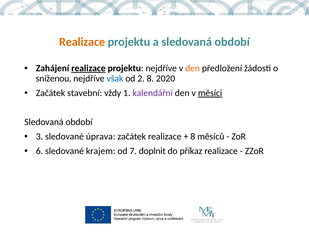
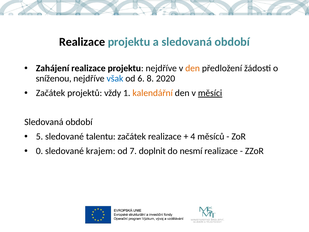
Realizace at (82, 42) colour: orange -> black
realizace at (88, 68) underline: present -> none
2: 2 -> 6
stavební: stavební -> projektů
kalendářní colour: purple -> orange
3: 3 -> 5
úprava: úprava -> talentu
8 at (193, 136): 8 -> 4
6: 6 -> 0
příkaz: příkaz -> nesmí
